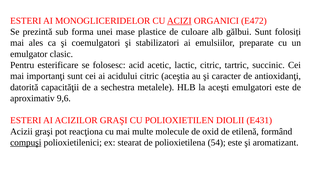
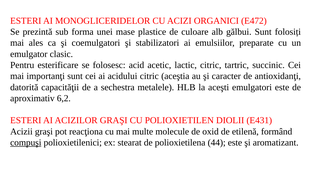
ACIZI underline: present -> none
9,6: 9,6 -> 6,2
54: 54 -> 44
